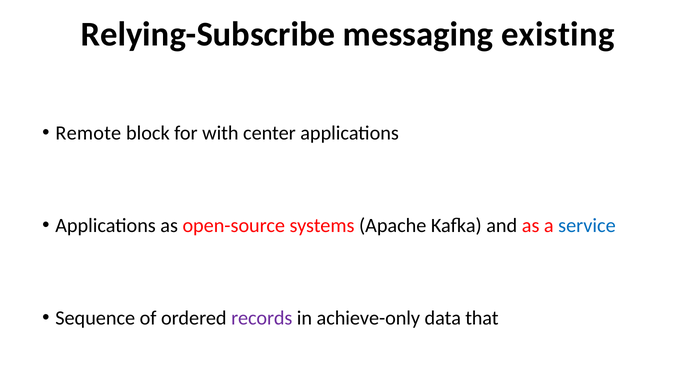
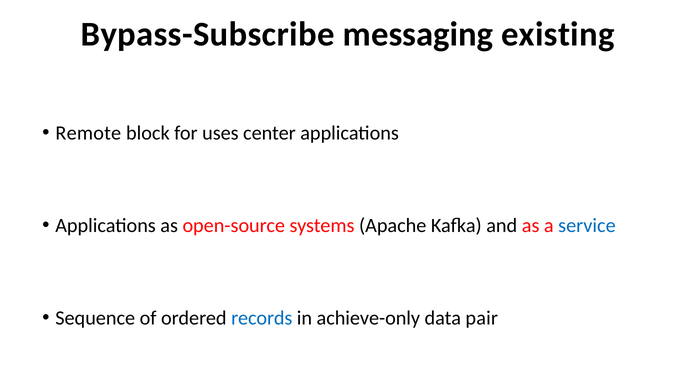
Relying-Subscribe: Relying-Subscribe -> Bypass-Subscribe
with: with -> uses
records colour: purple -> blue
that: that -> pair
